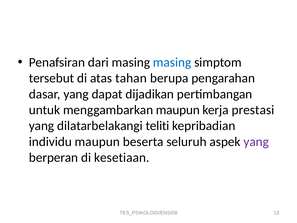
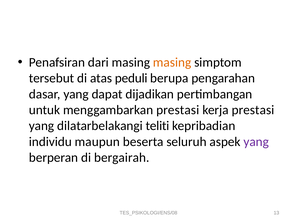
masing at (172, 62) colour: blue -> orange
tahan: tahan -> peduli
menggambarkan maupun: maupun -> prestasi
kesetiaan: kesetiaan -> bergairah
